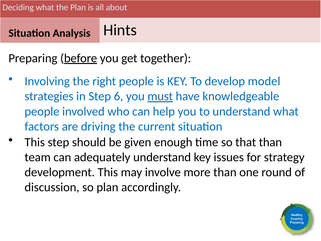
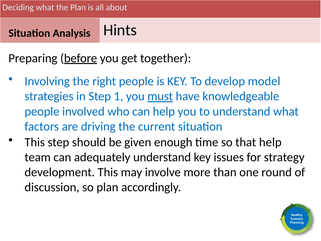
6: 6 -> 1
that than: than -> help
